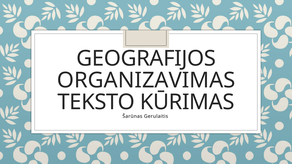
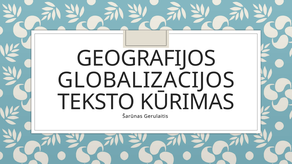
ORGANIZAVIMAS: ORGANIZAVIMAS -> GLOBALIZACIJOS
